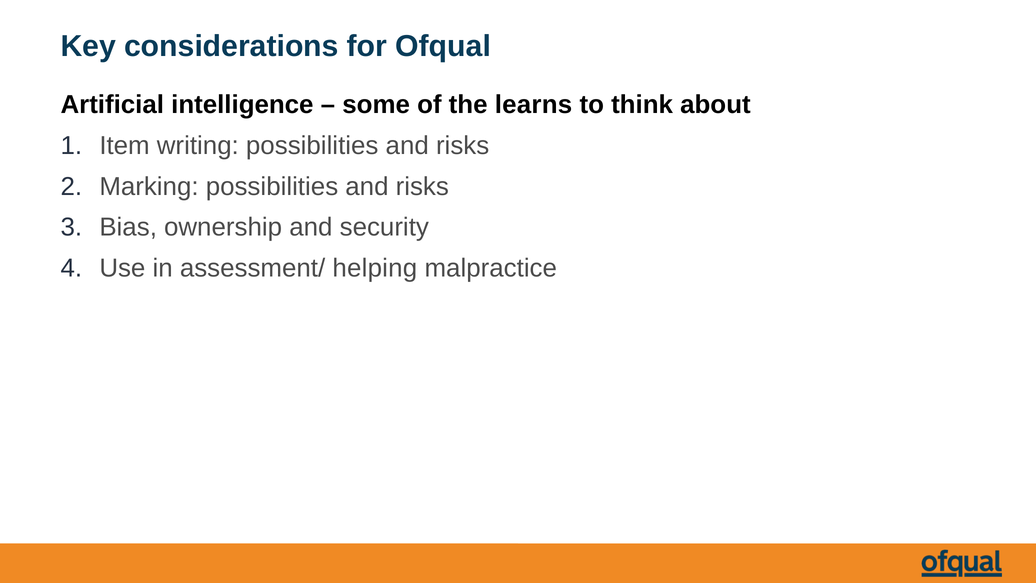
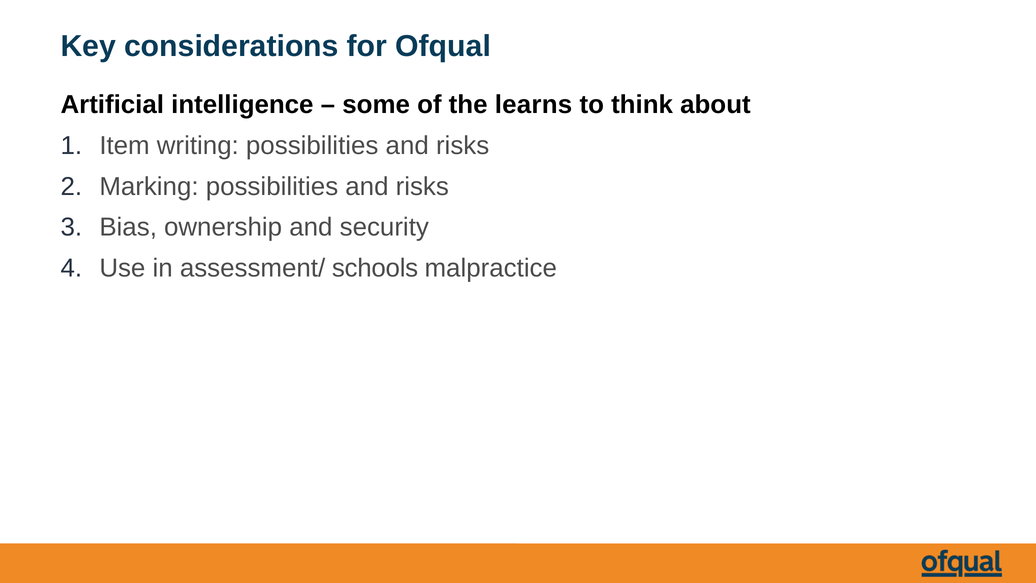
helping: helping -> schools
